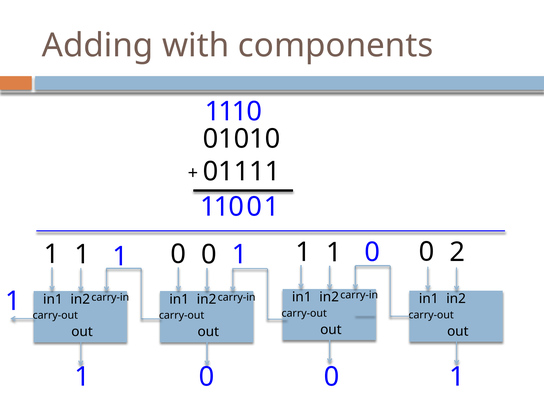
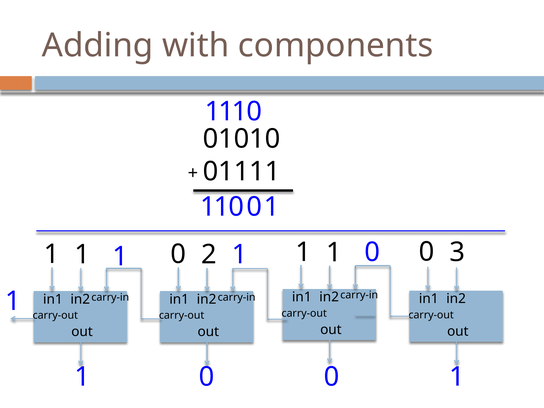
2: 2 -> 3
0 at (209, 254): 0 -> 2
